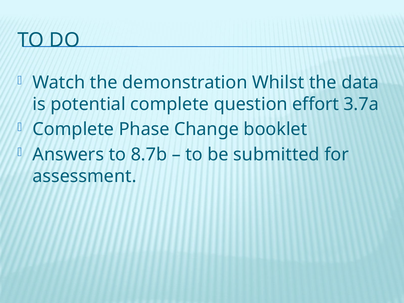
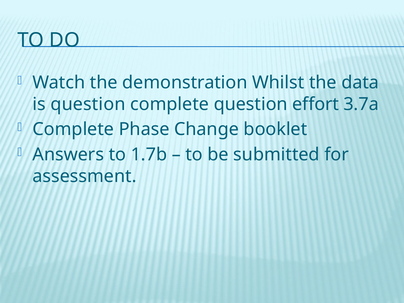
is potential: potential -> question
8.7b: 8.7b -> 1.7b
